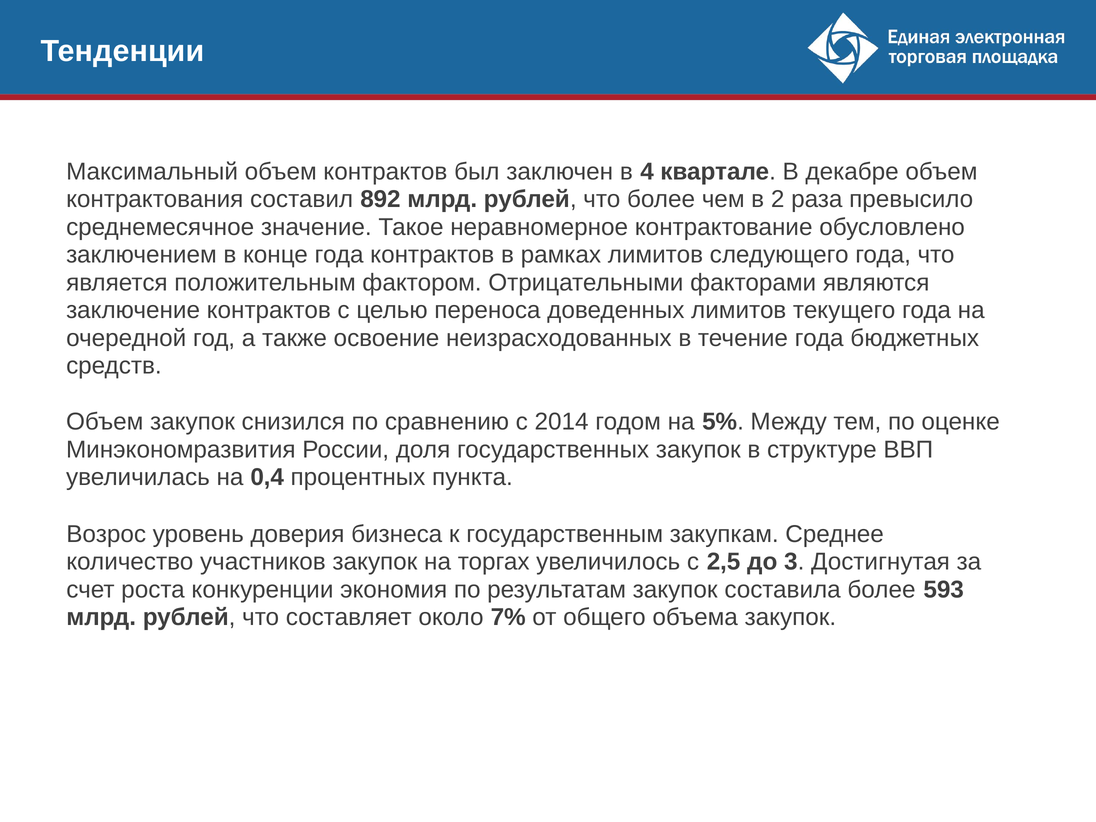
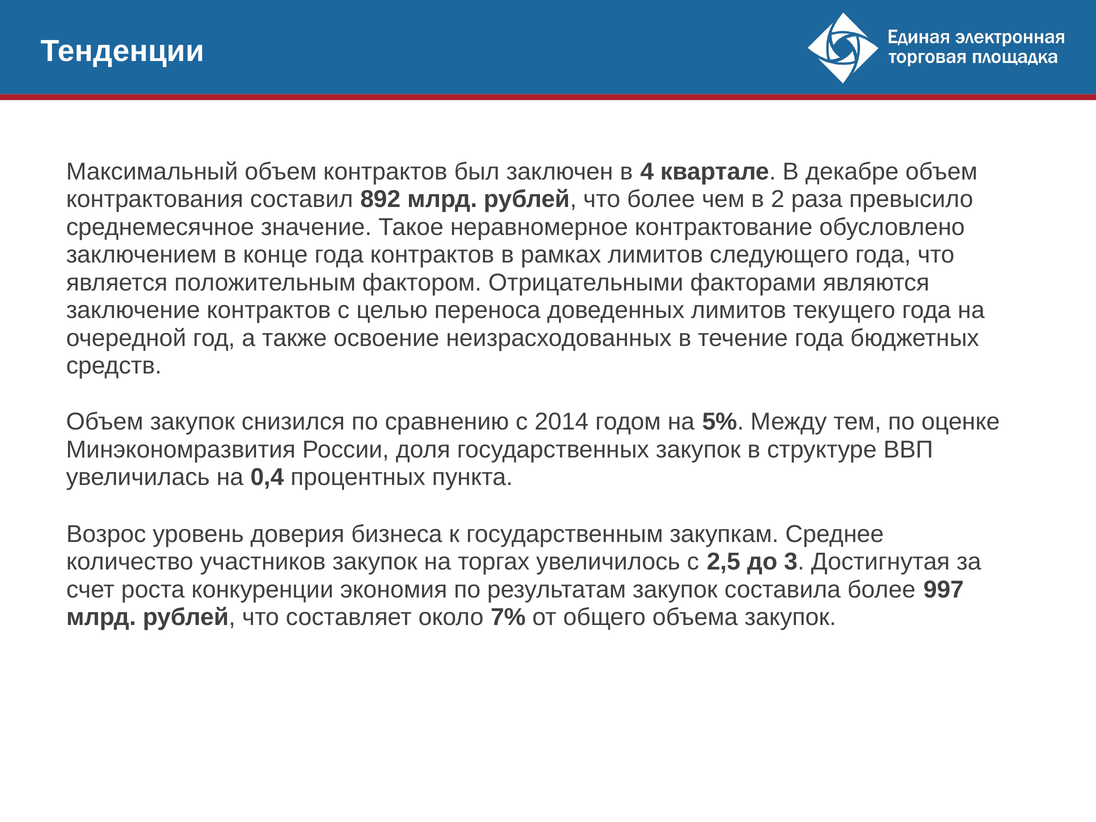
593: 593 -> 997
